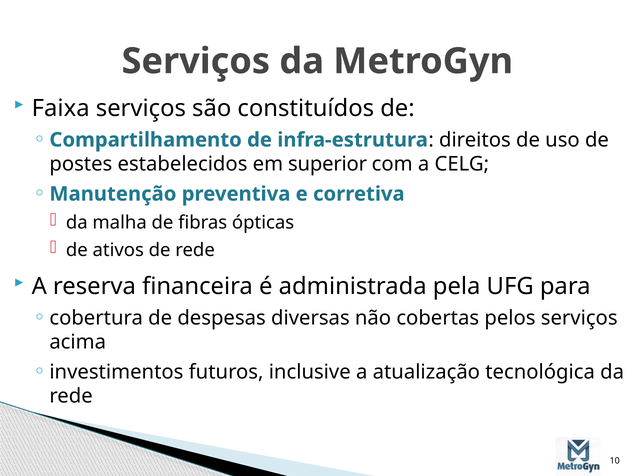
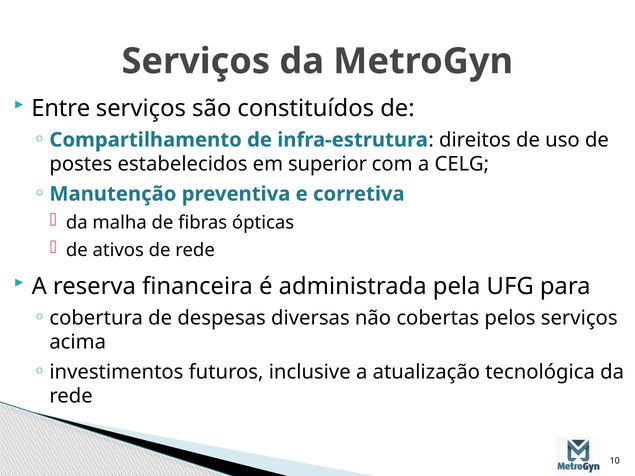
Faixa: Faixa -> Entre
